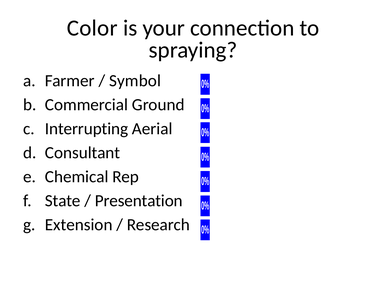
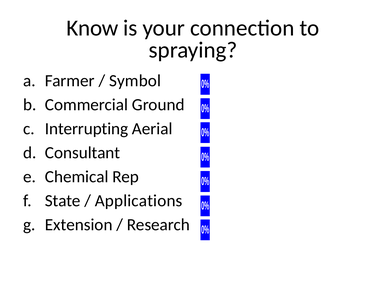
Color: Color -> Know
Presentation: Presentation -> Applications
